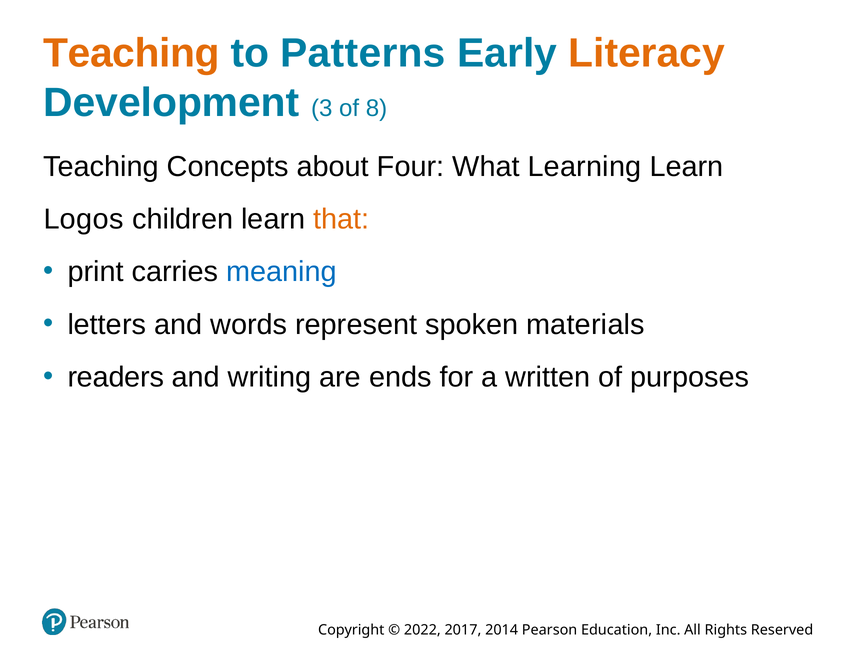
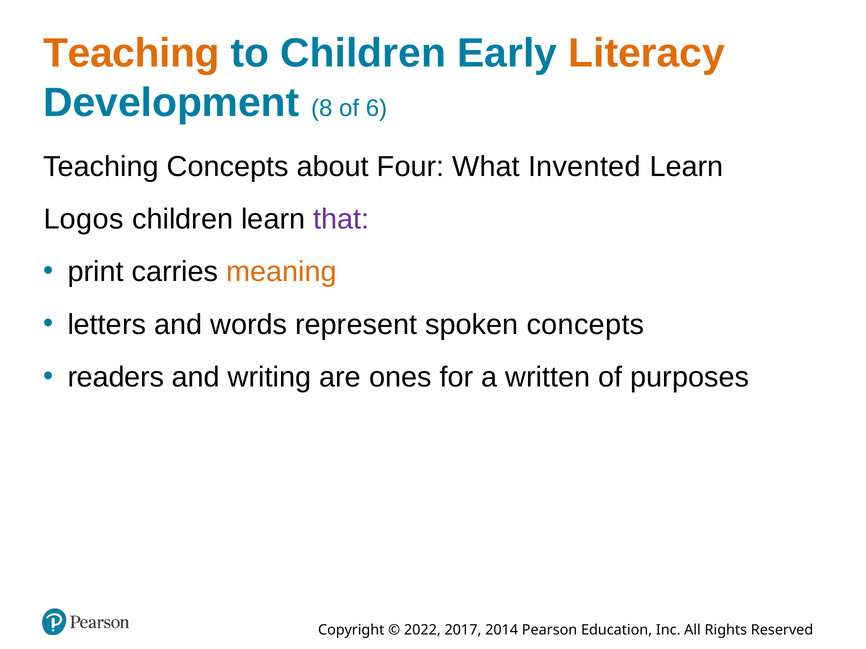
to Patterns: Patterns -> Children
3: 3 -> 8
8: 8 -> 6
Learning: Learning -> Invented
that colour: orange -> purple
meaning colour: blue -> orange
spoken materials: materials -> concepts
ends: ends -> ones
